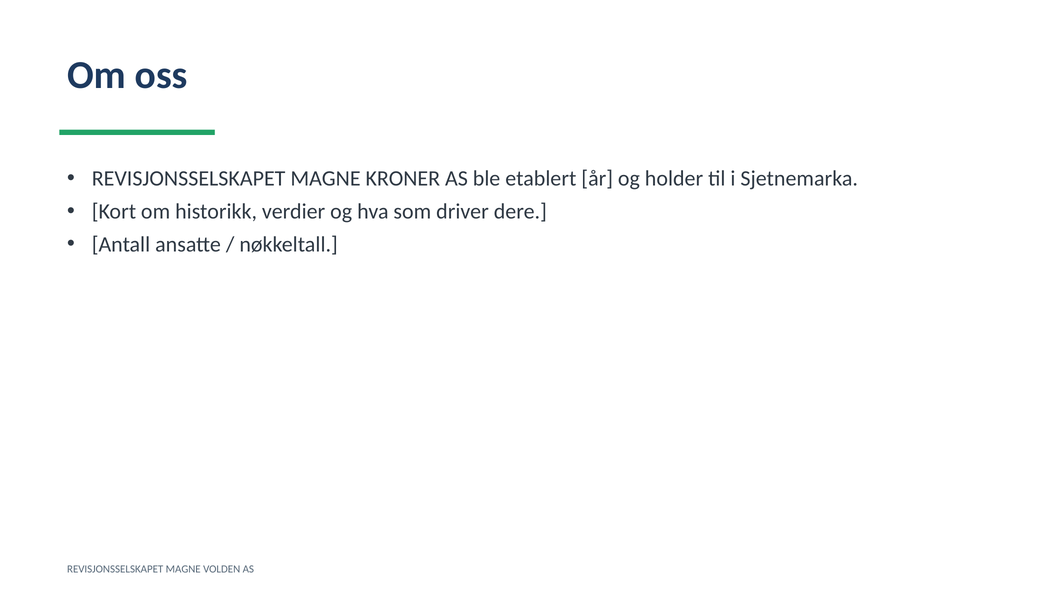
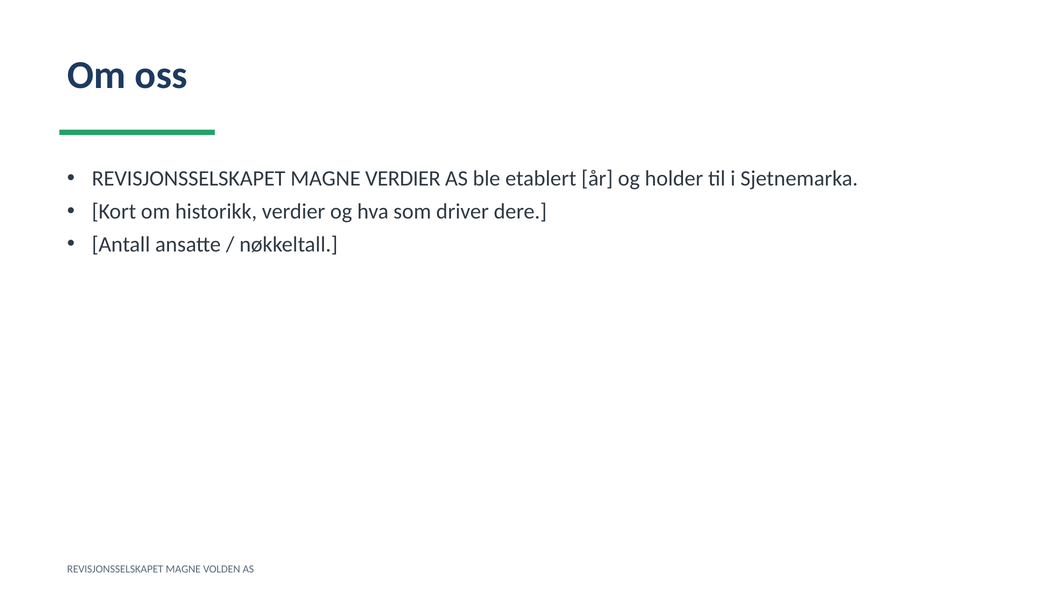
MAGNE KRONER: KRONER -> VERDIER
